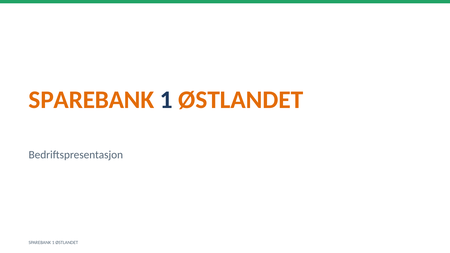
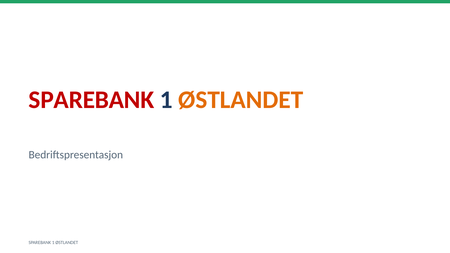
SPAREBANK at (91, 100) colour: orange -> red
